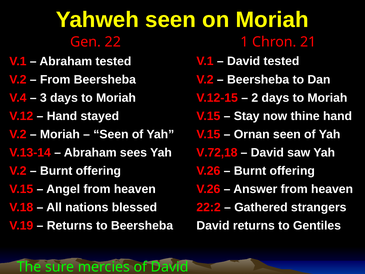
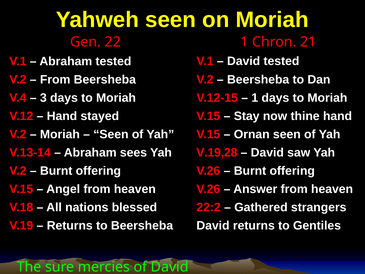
2 at (255, 98): 2 -> 1
V.72,18: V.72,18 -> V.19,28
